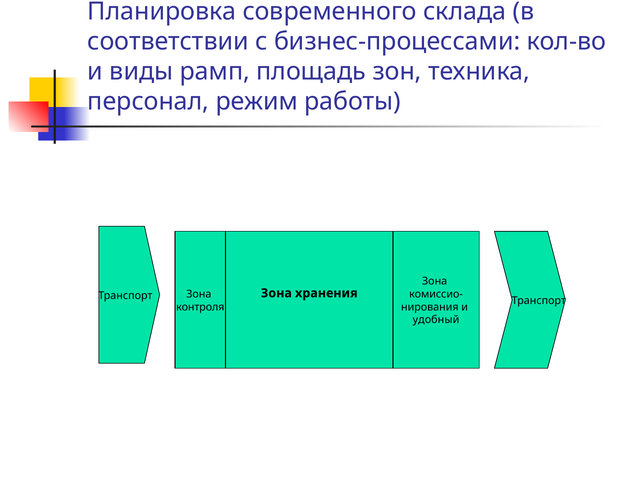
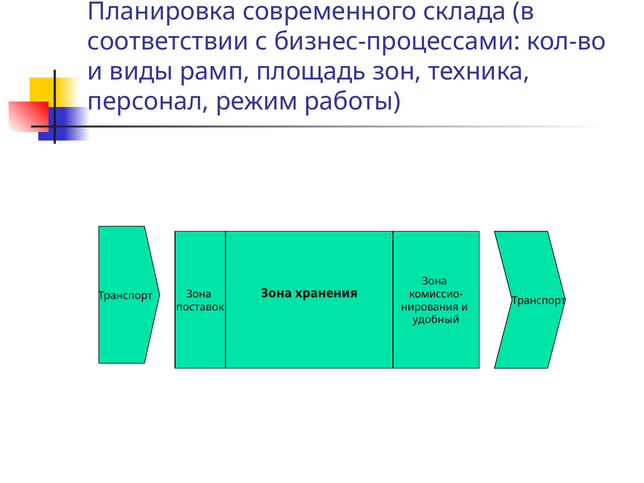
контроля: контроля -> поставок
